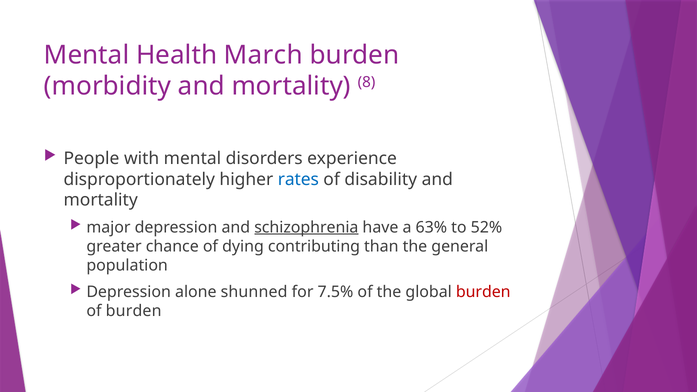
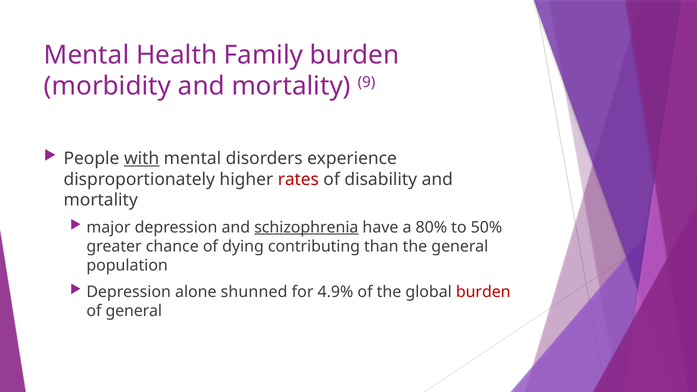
March: March -> Family
8: 8 -> 9
with underline: none -> present
rates colour: blue -> red
63%: 63% -> 80%
52%: 52% -> 50%
7.5%: 7.5% -> 4.9%
of burden: burden -> general
